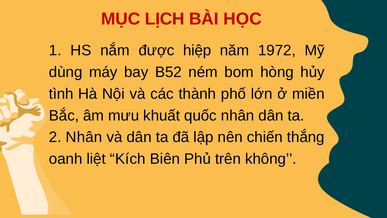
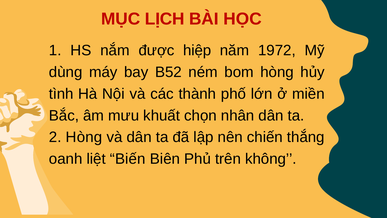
quốc: quốc -> chọn
2 Nhân: Nhân -> Hòng
Kích: Kích -> Biến
